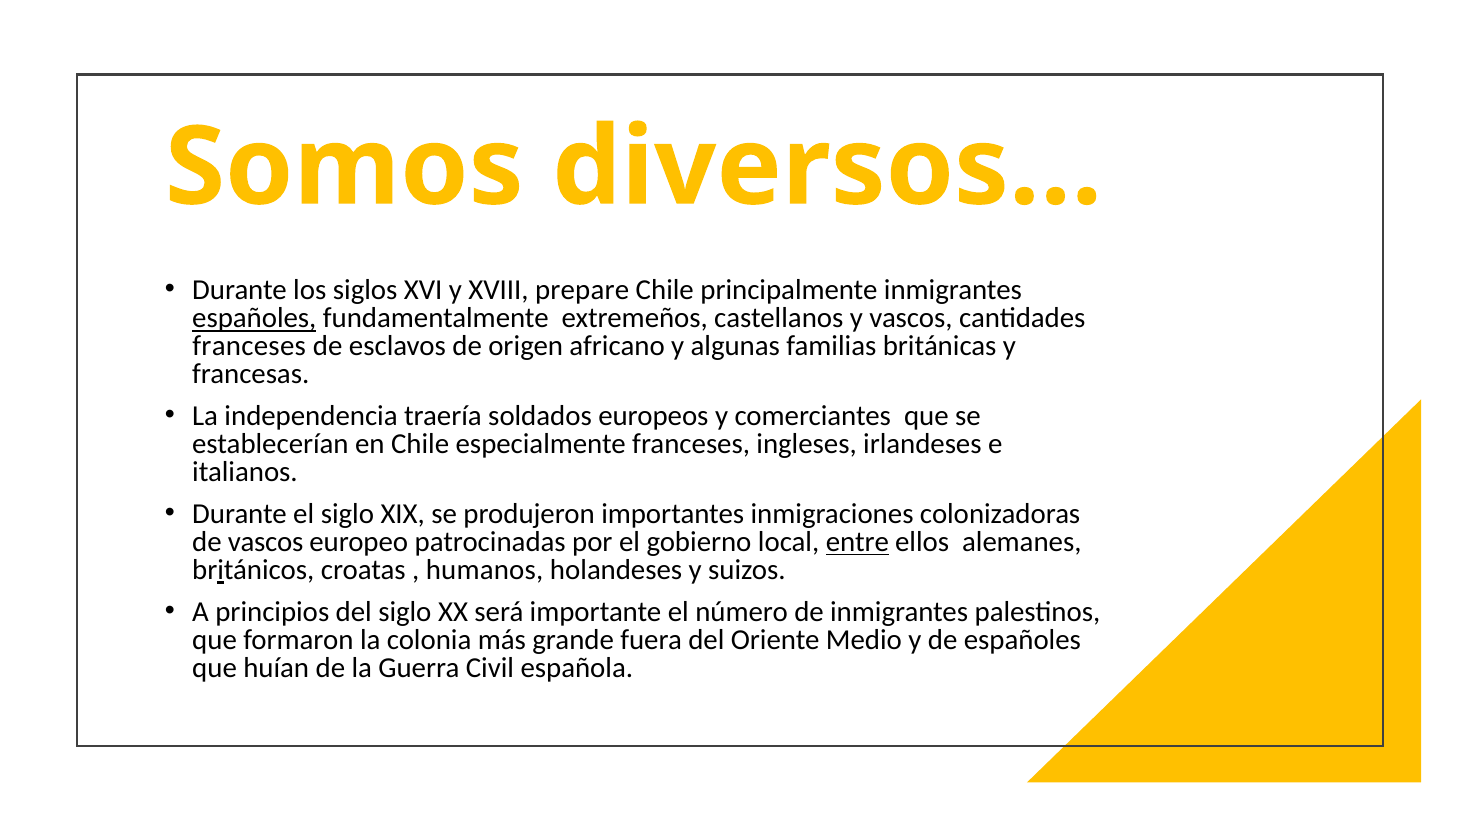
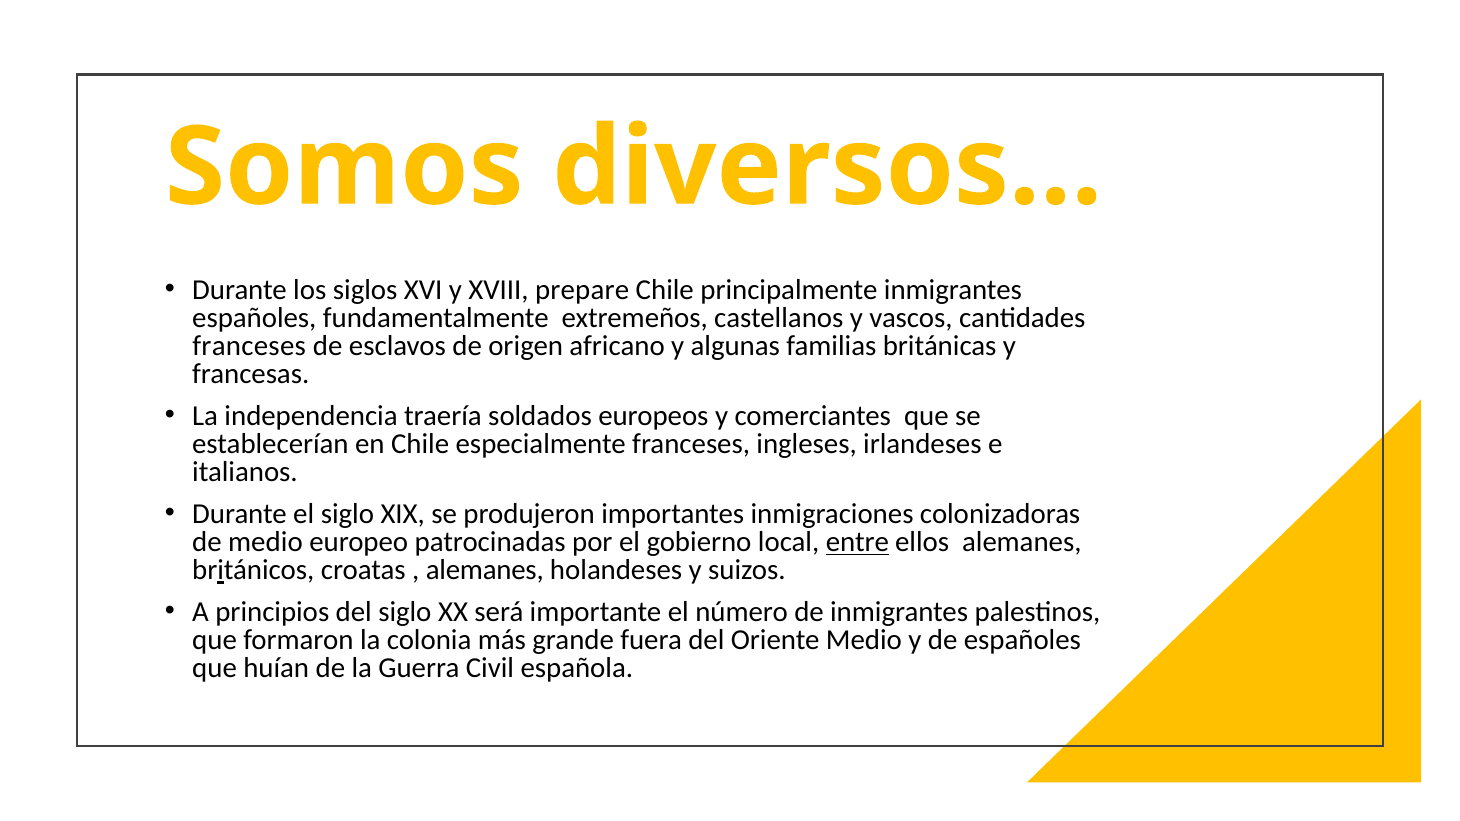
españoles at (254, 318) underline: present -> none
de vascos: vascos -> medio
humanos at (485, 571): humanos -> alemanes
